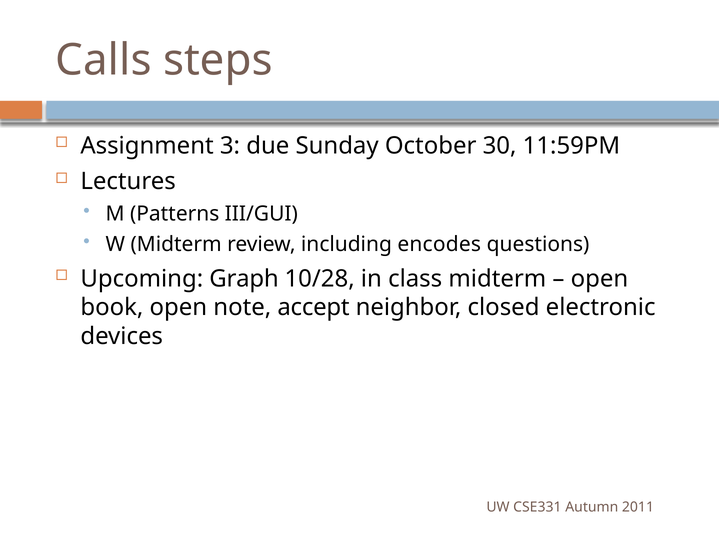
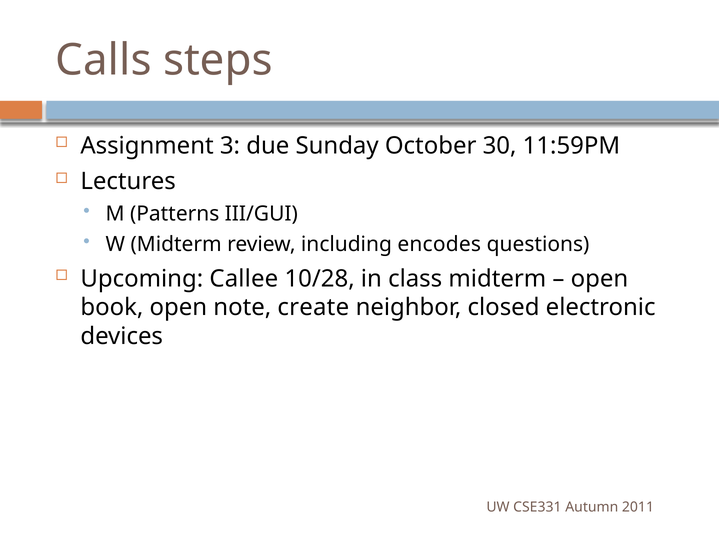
Graph: Graph -> Callee
accept: accept -> create
